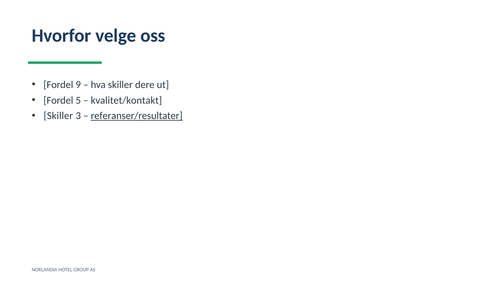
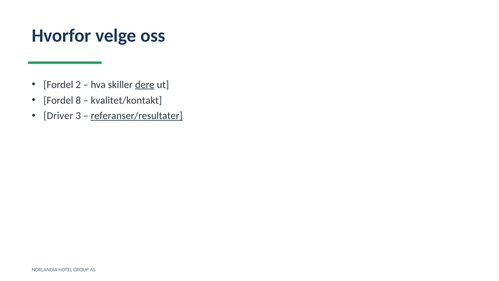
9: 9 -> 2
dere underline: none -> present
5: 5 -> 8
Skiller at (58, 116): Skiller -> Driver
